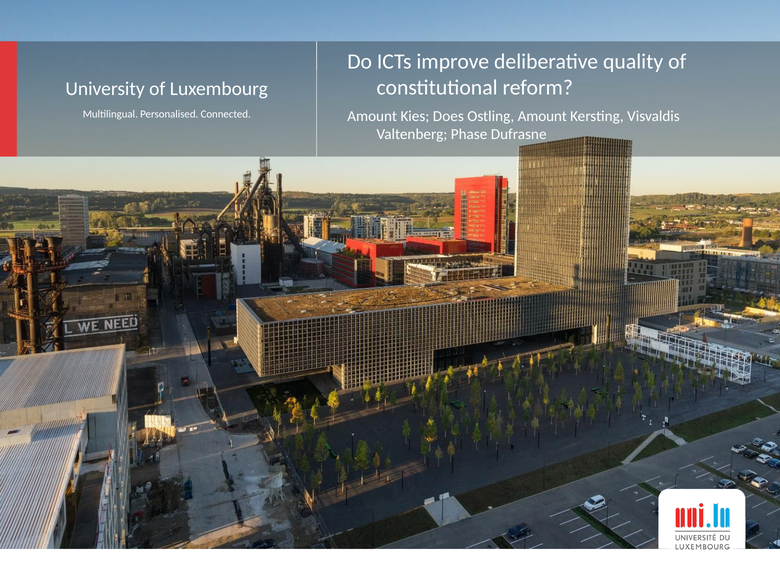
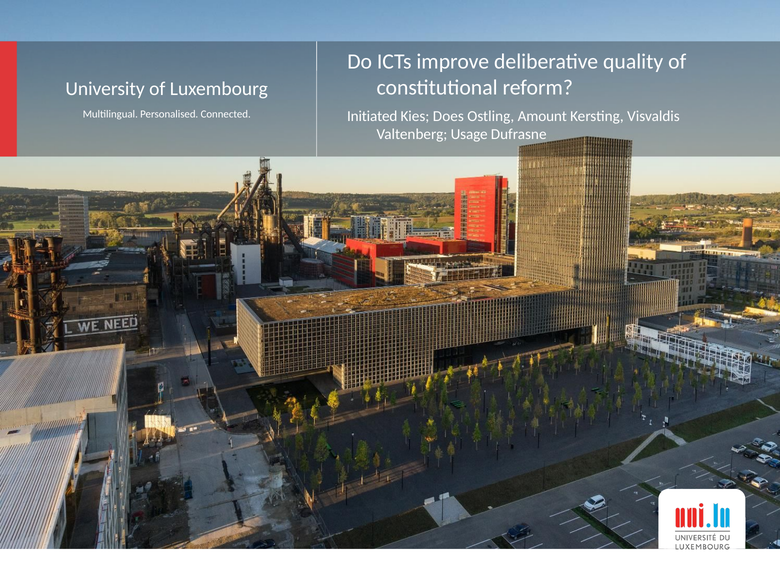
Amount at (372, 116): Amount -> Initiated
Phase: Phase -> Usage
